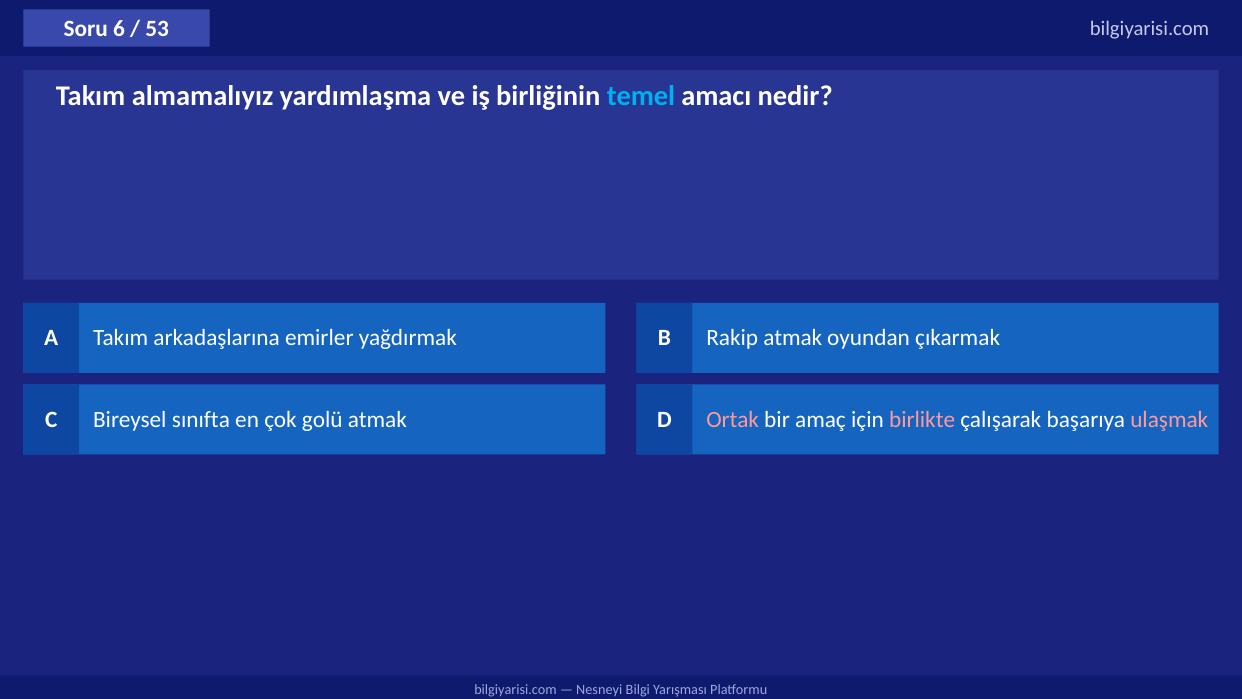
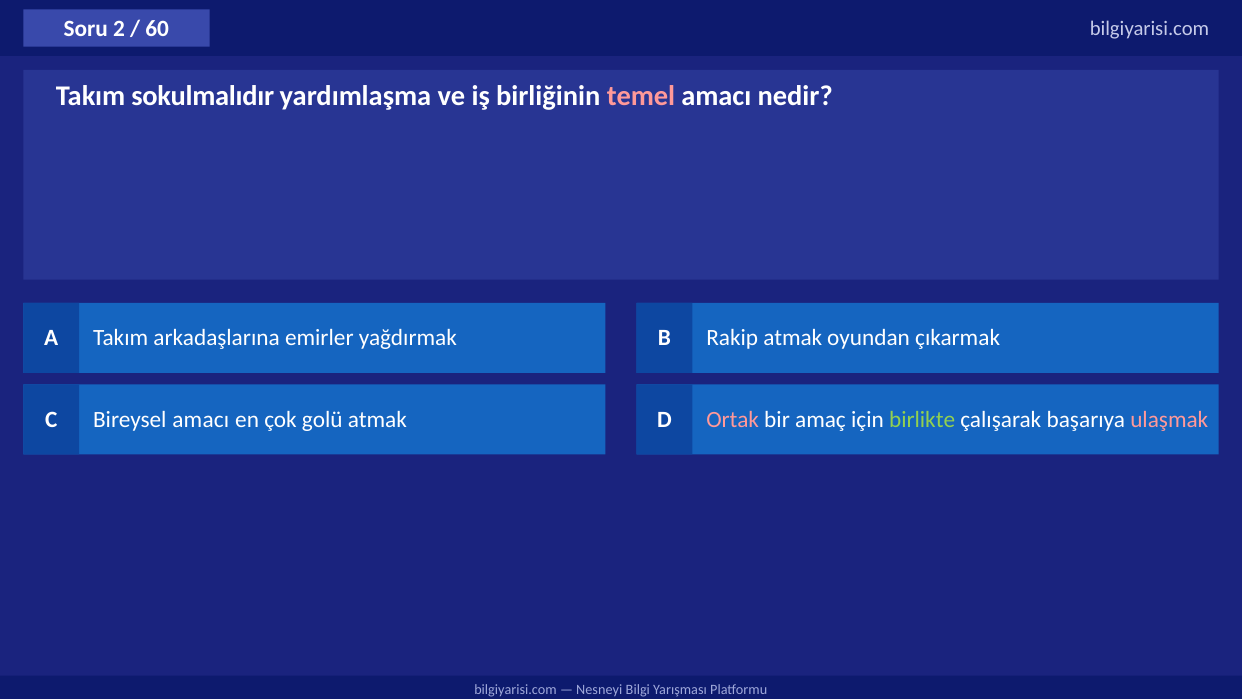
6: 6 -> 2
53: 53 -> 60
almamalıyız: almamalıyız -> sokulmalıdır
temel colour: light blue -> pink
Bireysel sınıfta: sınıfta -> amacı
birlikte colour: pink -> light green
